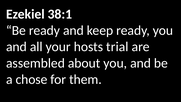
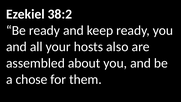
38:1: 38:1 -> 38:2
trial: trial -> also
